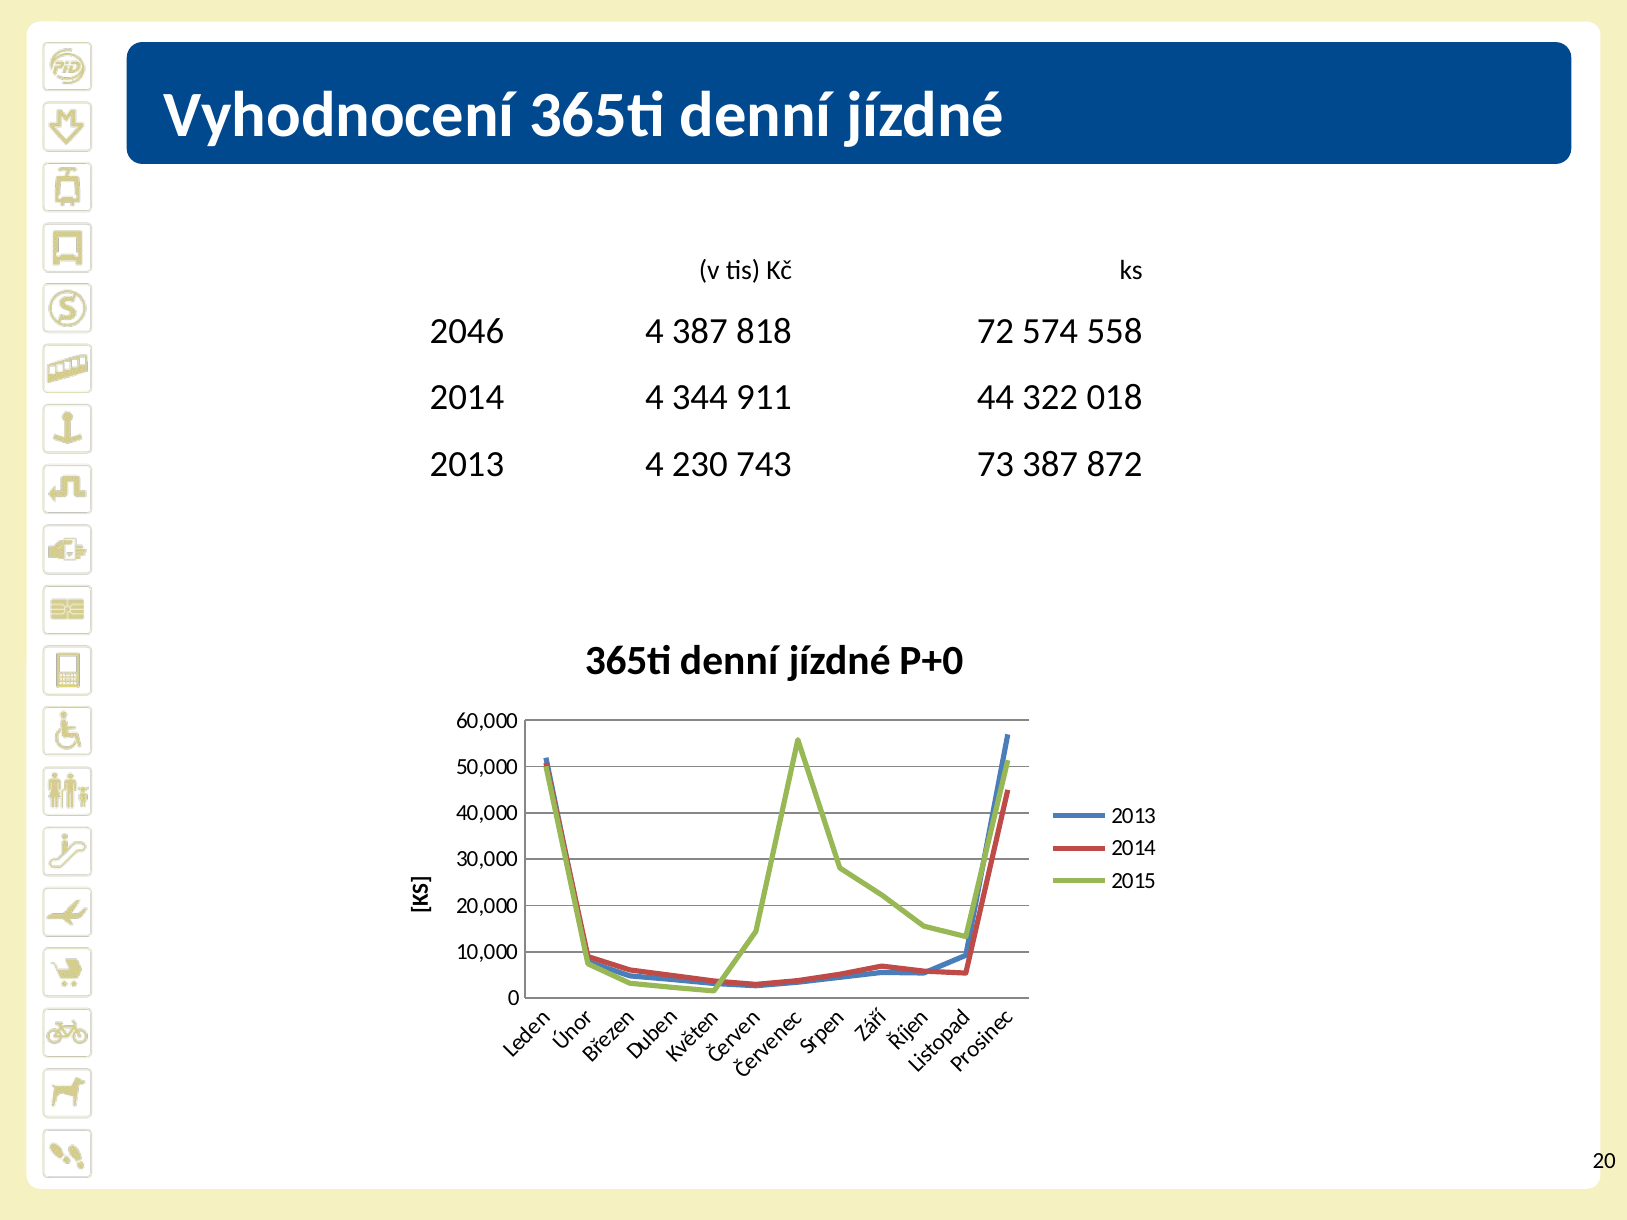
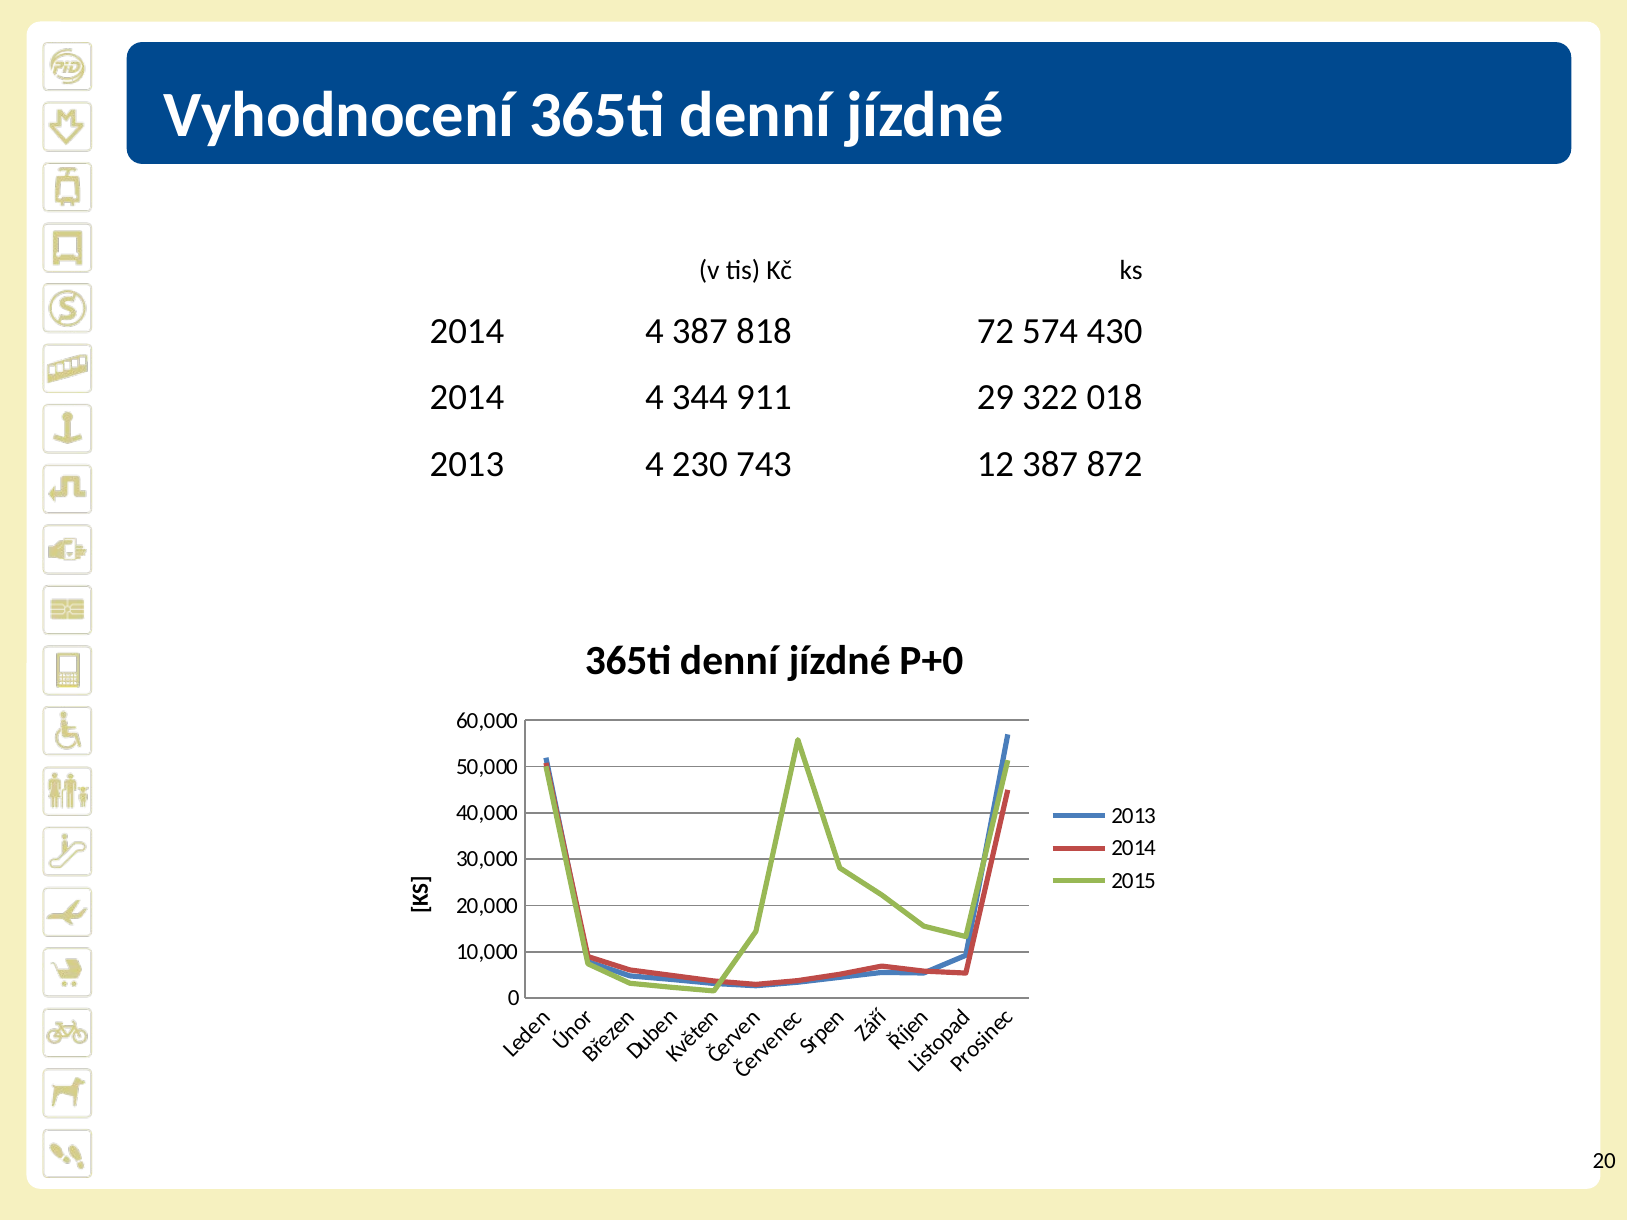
2046 at (467, 331): 2046 -> 2014
558: 558 -> 430
44: 44 -> 29
73: 73 -> 12
